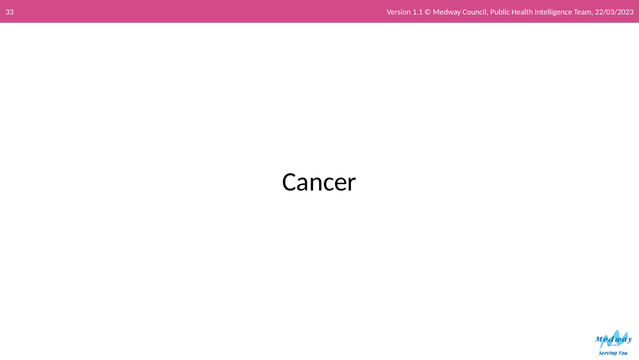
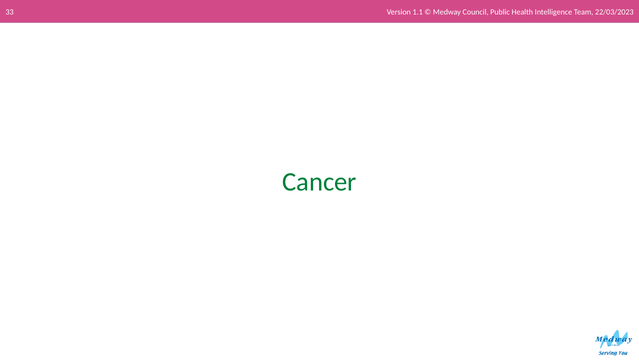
Cancer colour: black -> green
